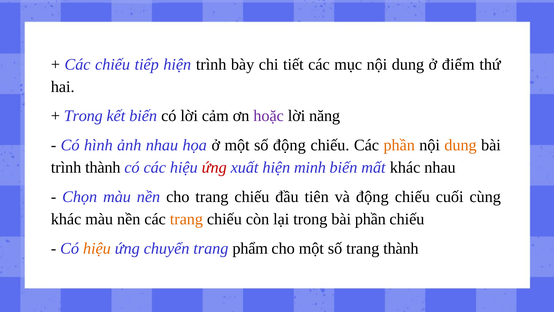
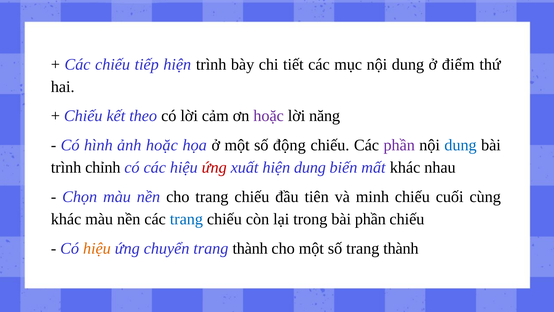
Trong at (83, 116): Trong -> Chiếu
kết biến: biến -> theo
ảnh nhau: nhau -> hoặc
phần at (399, 145) colour: orange -> purple
dung at (461, 145) colour: orange -> blue
trình thành: thành -> chỉnh
hiện minh: minh -> dung
và động: động -> minh
trang at (186, 219) colour: orange -> blue
chuyển trang phẩm: phẩm -> thành
